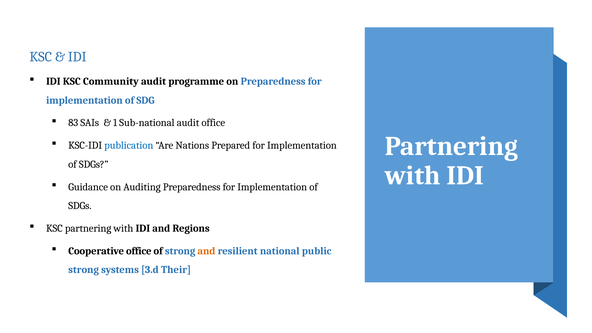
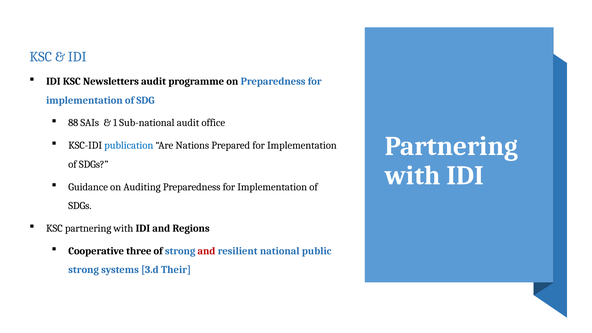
Community: Community -> Newsletters
83: 83 -> 88
Cooperative office: office -> three
and at (206, 251) colour: orange -> red
